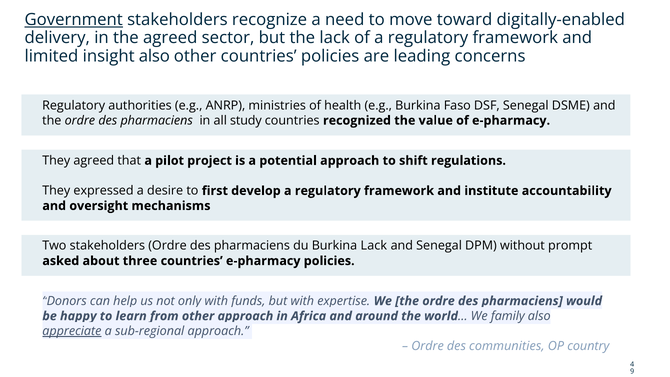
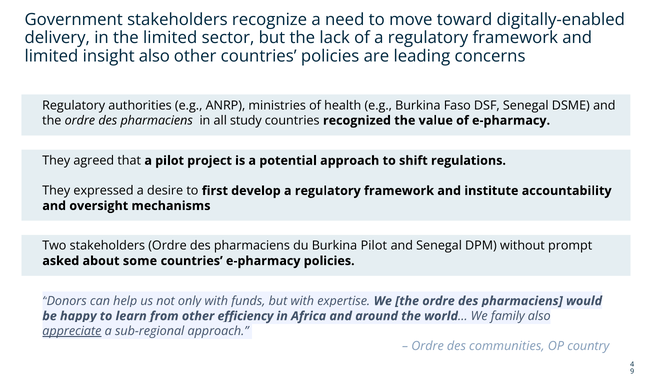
Government underline: present -> none
the agreed: agreed -> limited
Burkina Lack: Lack -> Pilot
three: three -> some
approach at (245, 316): approach -> efficiency
